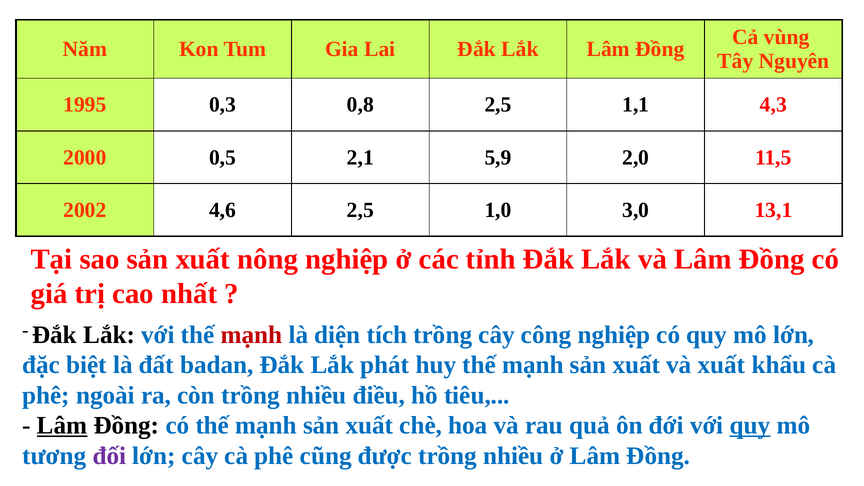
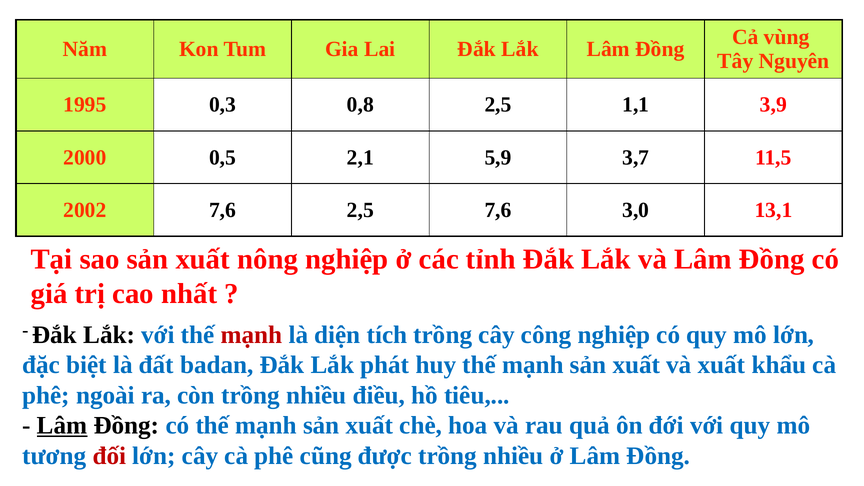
4,3: 4,3 -> 3,9
2,0: 2,0 -> 3,7
2002 4,6: 4,6 -> 7,6
2,5 1,0: 1,0 -> 7,6
quy at (750, 425) underline: present -> none
đối colour: purple -> red
